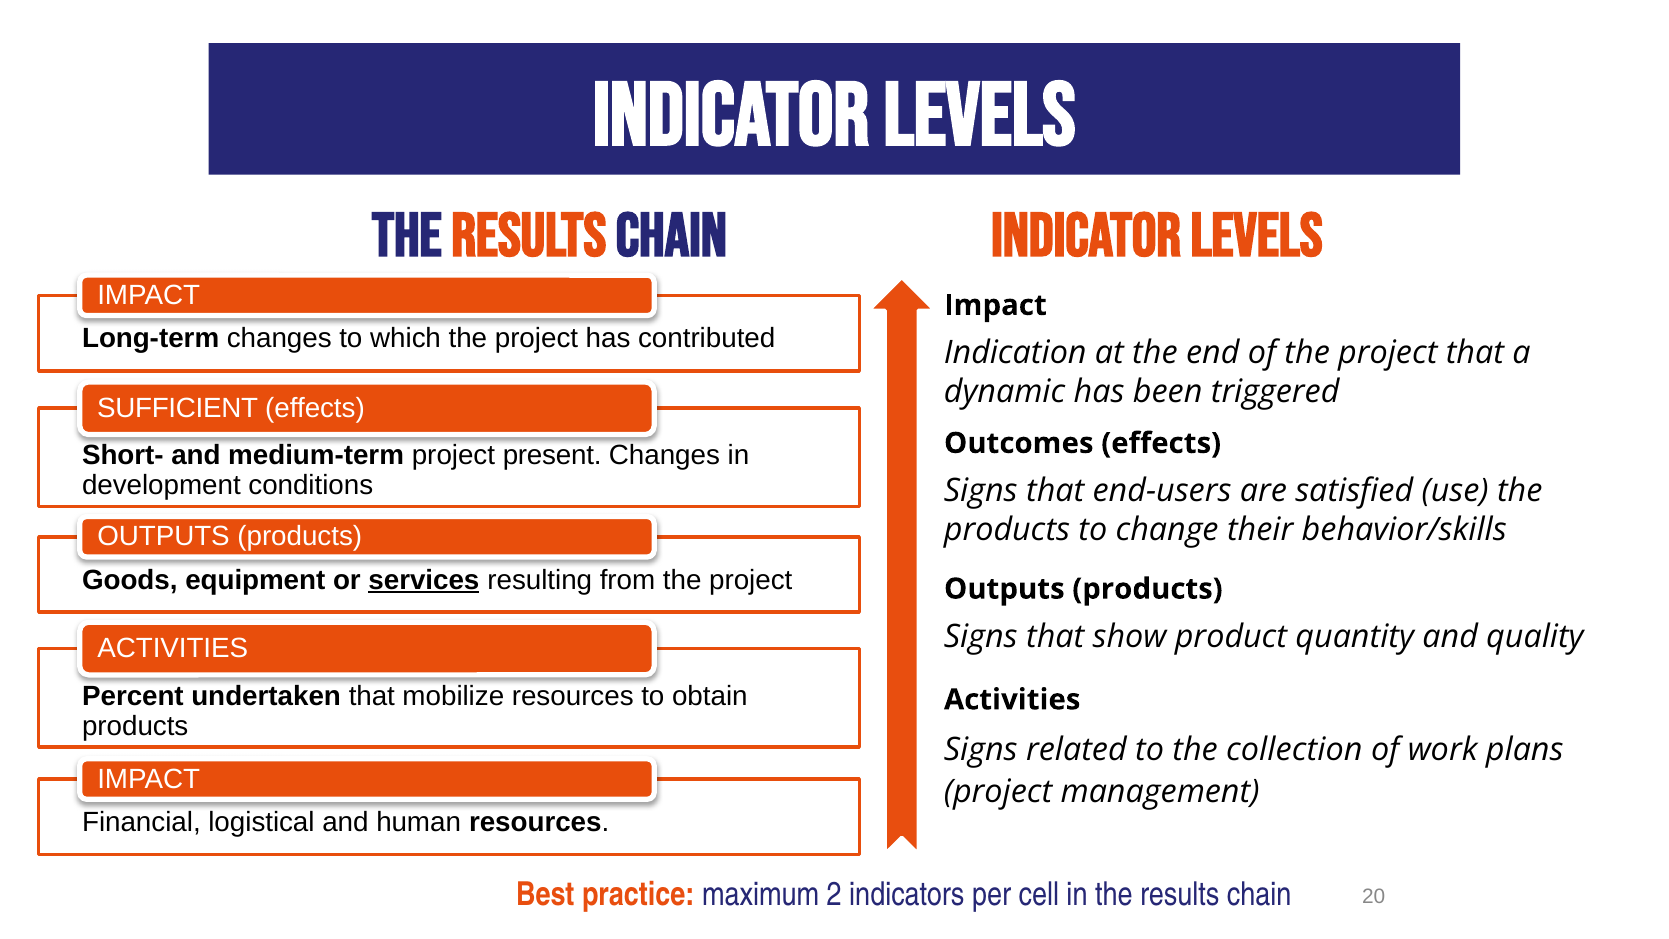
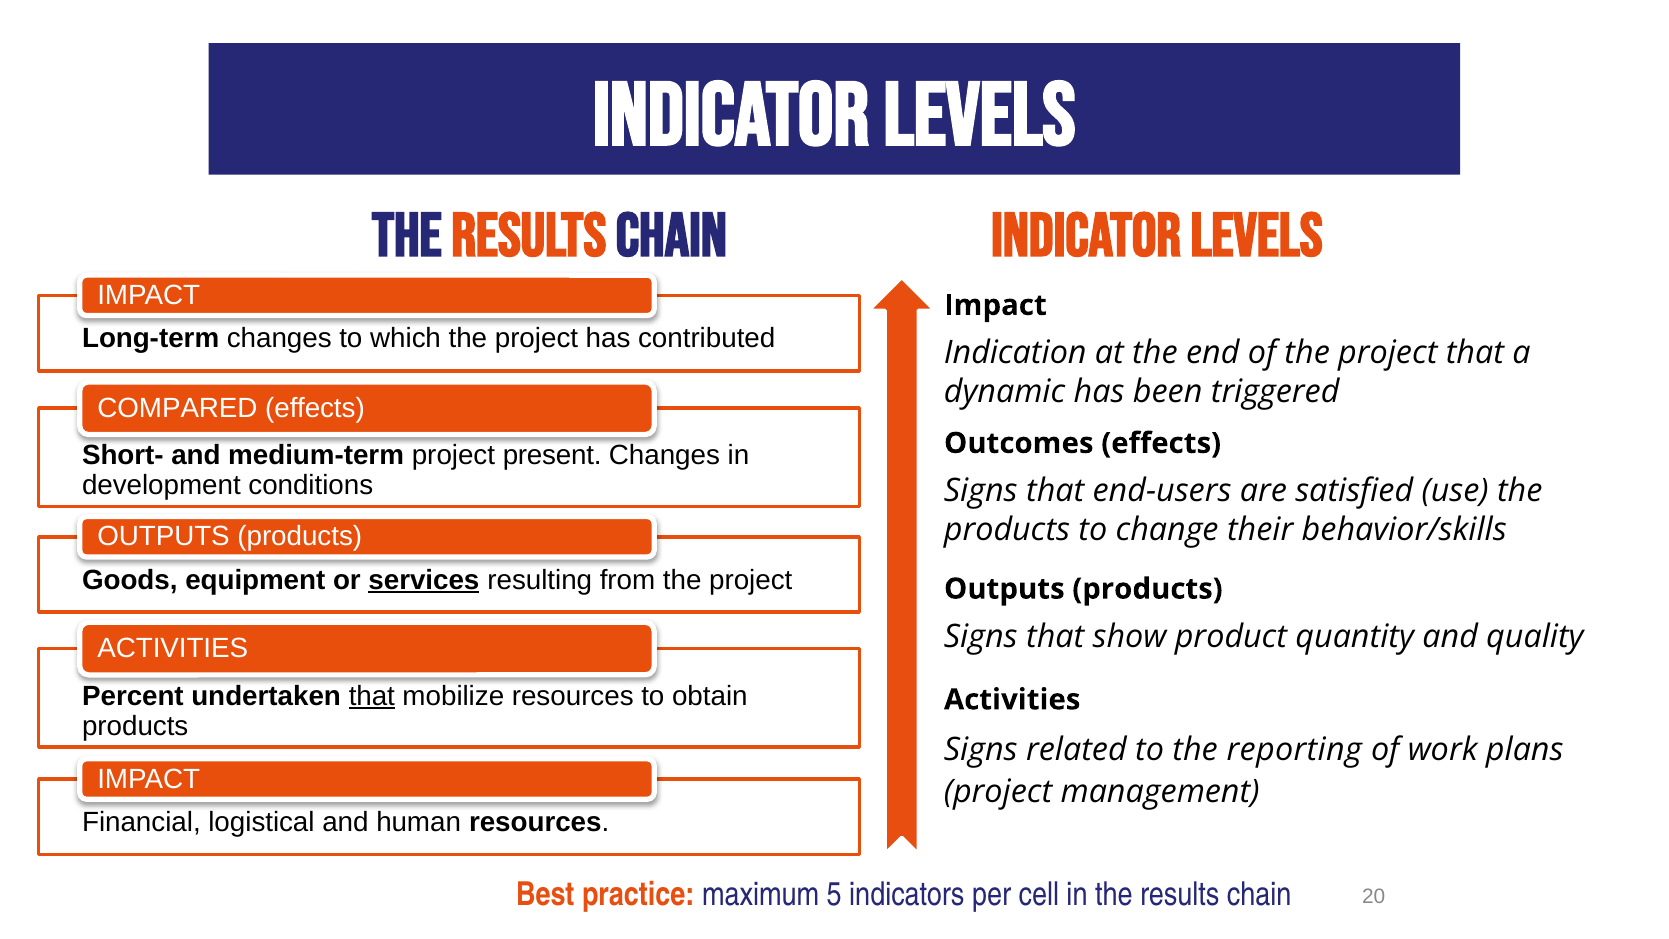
SUFFICIENT: SUFFICIENT -> COMPARED
that at (372, 696) underline: none -> present
collection: collection -> reporting
2: 2 -> 5
